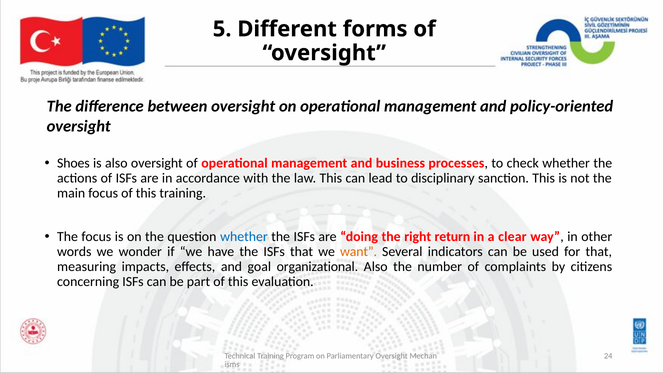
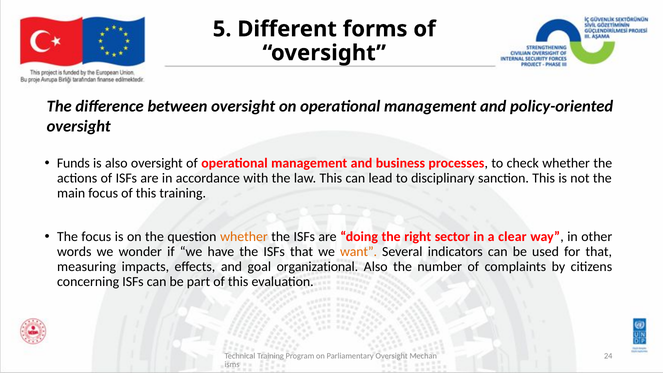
Shoes: Shoes -> Funds
whether at (244, 237) colour: blue -> orange
return: return -> sector
